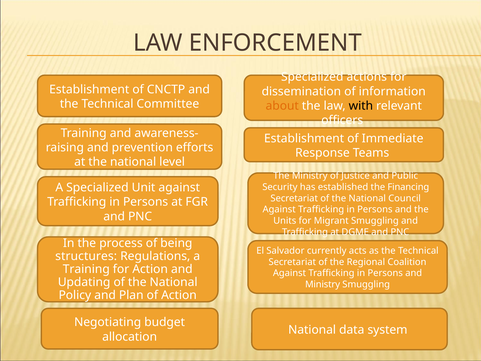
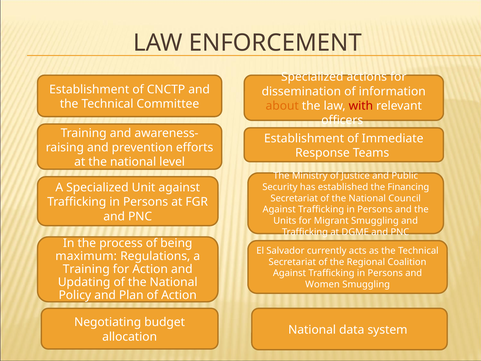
with colour: black -> red
structures: structures -> maximum
Ministry at (323, 284): Ministry -> Women
